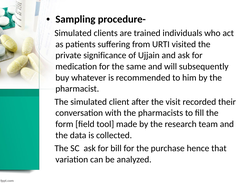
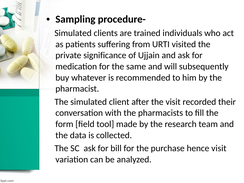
hence that: that -> visit
